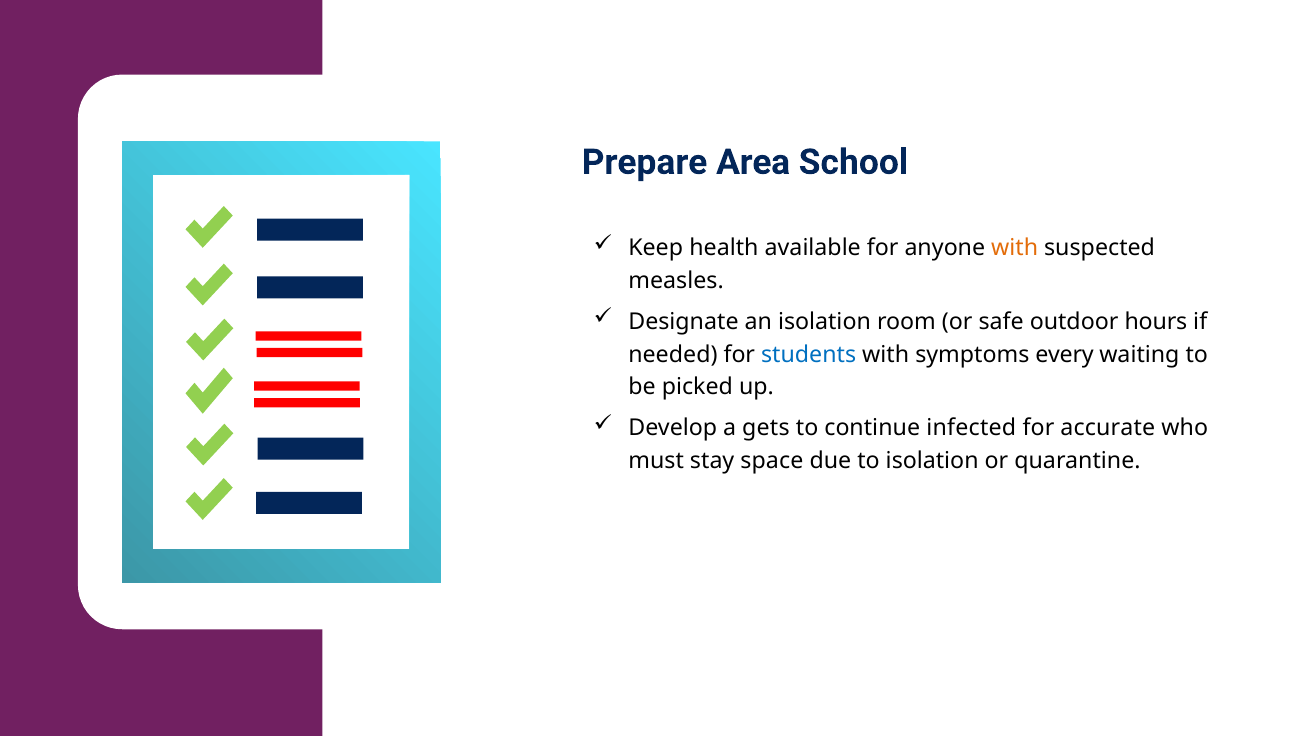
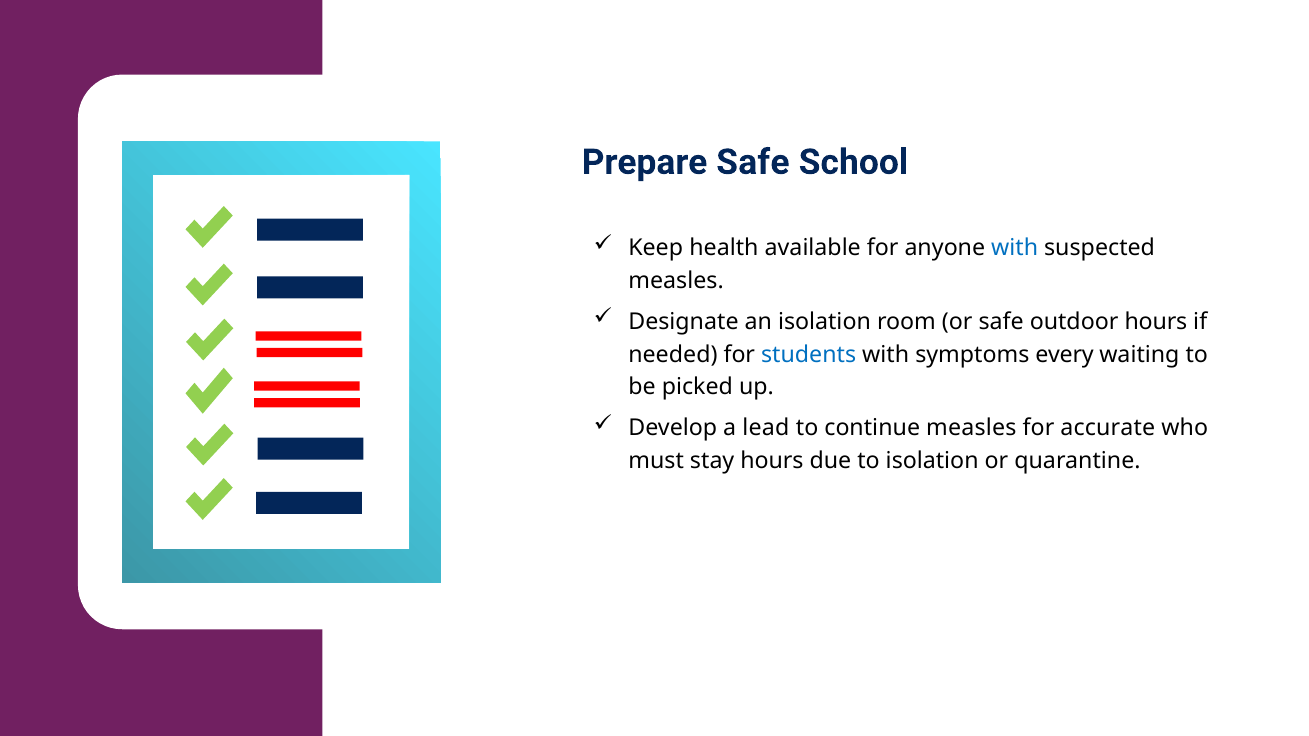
Area at (753, 162): Area -> Safe
with at (1015, 248) colour: orange -> blue
gets: gets -> lead
continue infected: infected -> measles
stay space: space -> hours
